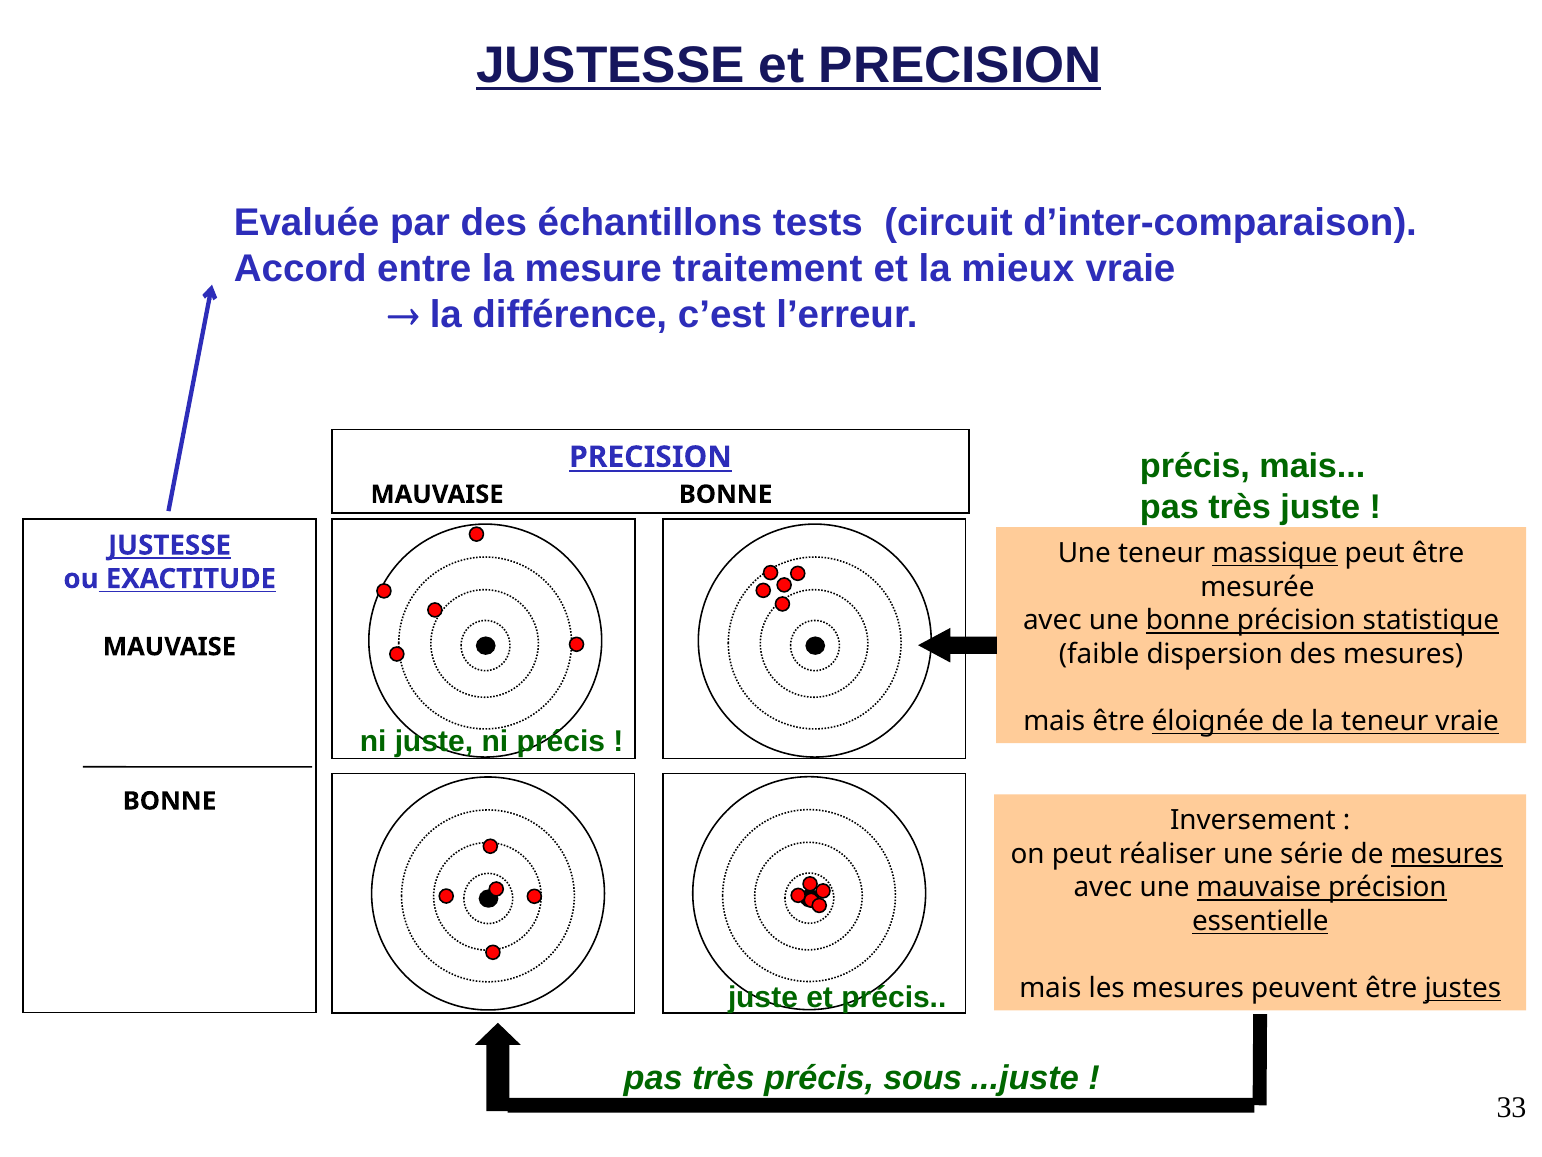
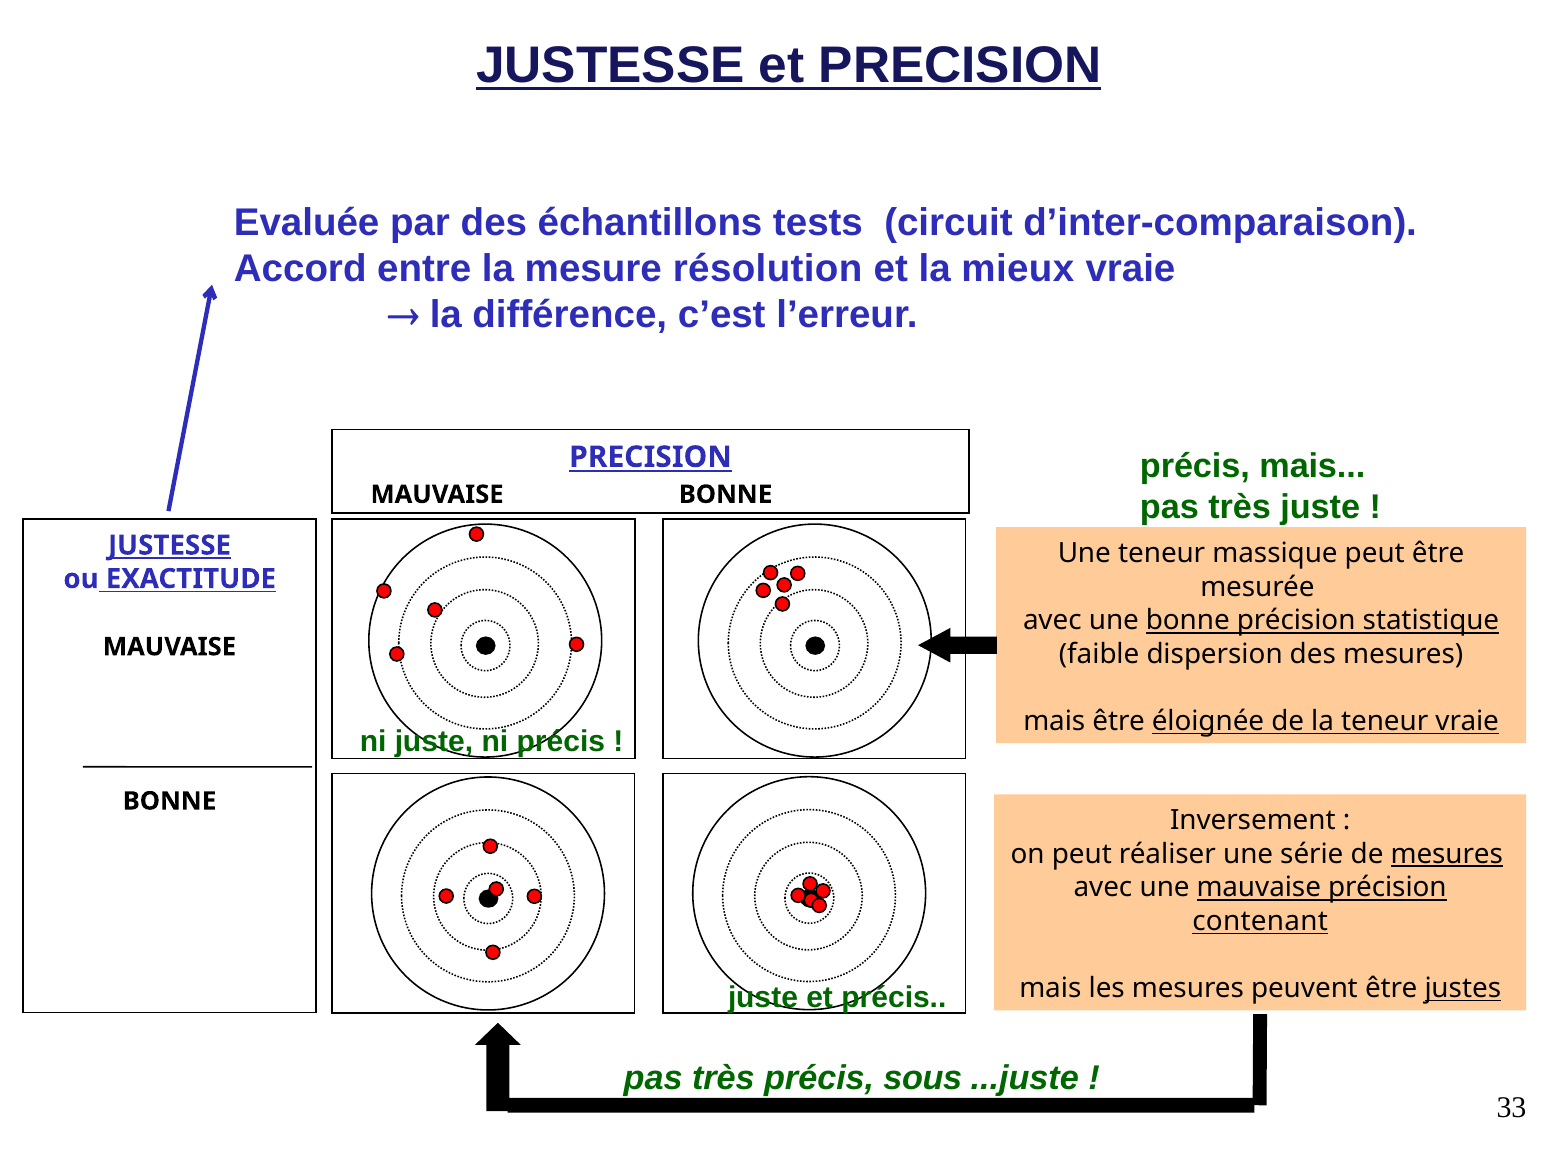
traitement: traitement -> résolution
massique underline: present -> none
essentielle: essentielle -> contenant
